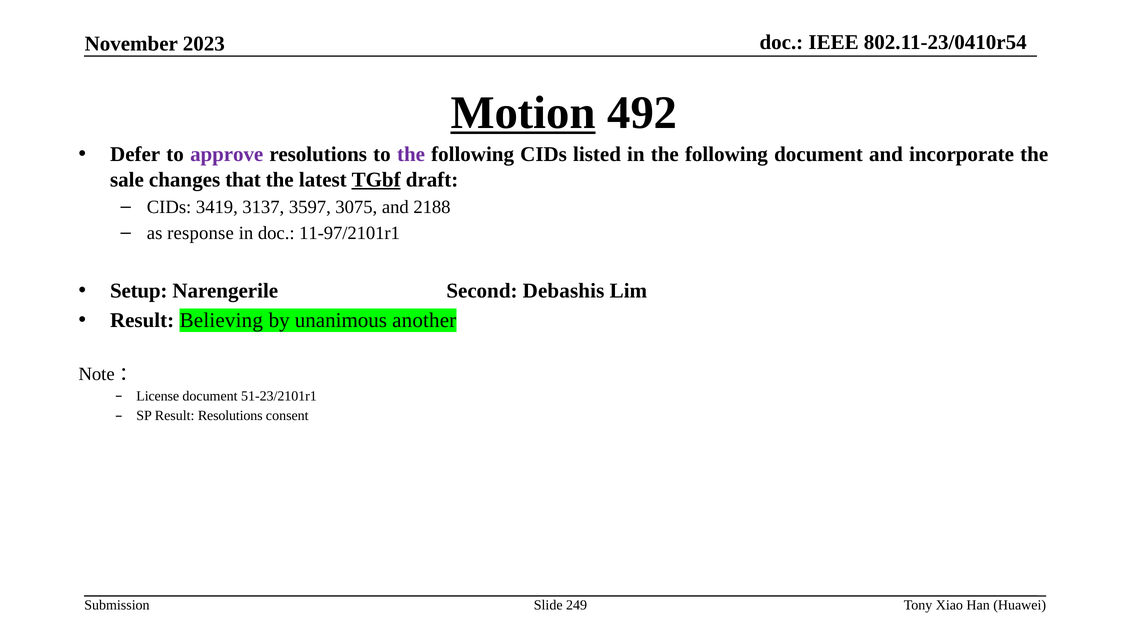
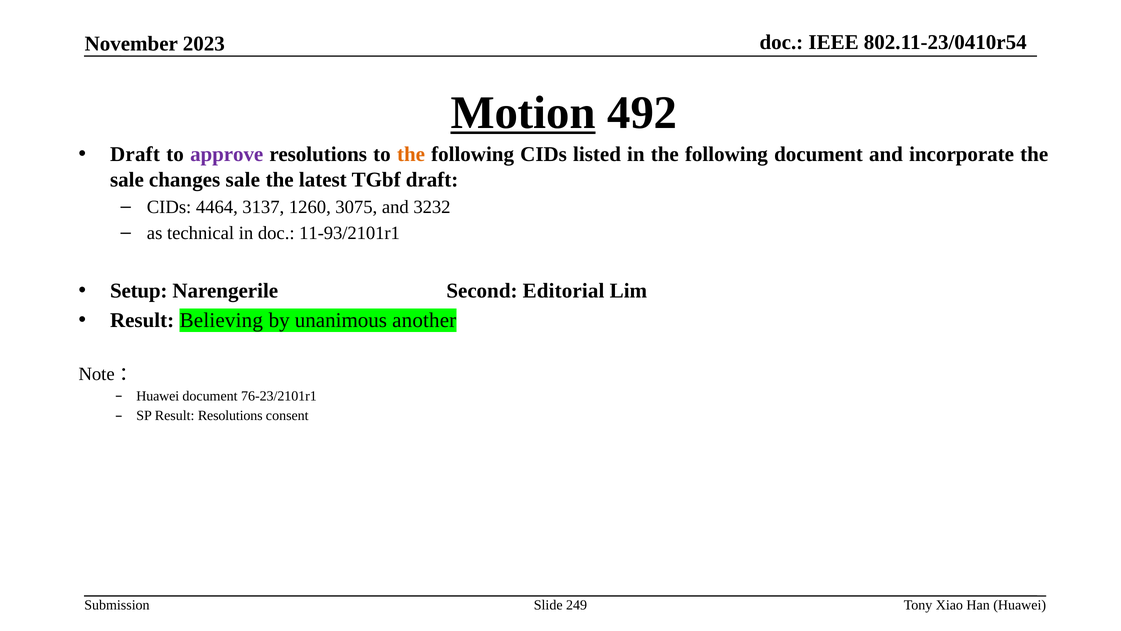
Defer at (135, 154): Defer -> Draft
the at (411, 154) colour: purple -> orange
changes that: that -> sale
TGbf underline: present -> none
3419: 3419 -> 4464
3597: 3597 -> 1260
2188: 2188 -> 3232
response: response -> technical
11-97/2101r1: 11-97/2101r1 -> 11-93/2101r1
Debashis: Debashis -> Editorial
License at (158, 396): License -> Huawei
51-23/2101r1: 51-23/2101r1 -> 76-23/2101r1
